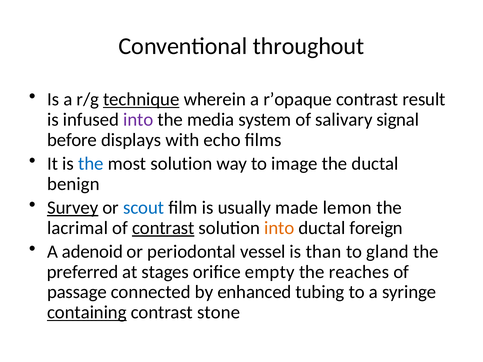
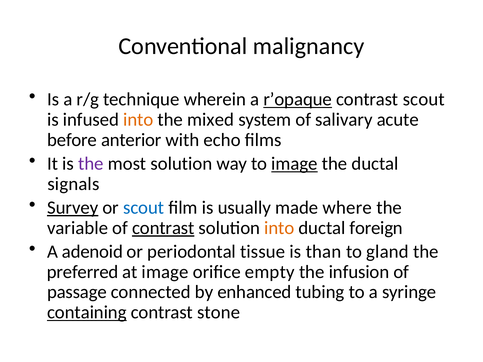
throughout: throughout -> malignancy
technique underline: present -> none
r’opaque underline: none -> present
contrast result: result -> scout
into at (138, 120) colour: purple -> orange
media: media -> mixed
signal: signal -> acute
displays: displays -> anterior
the at (91, 164) colour: blue -> purple
image at (294, 164) underline: none -> present
benign: benign -> signals
lemon: lemon -> where
lacrimal: lacrimal -> variable
vessel: vessel -> tissue
at stages: stages -> image
reaches: reaches -> infusion
